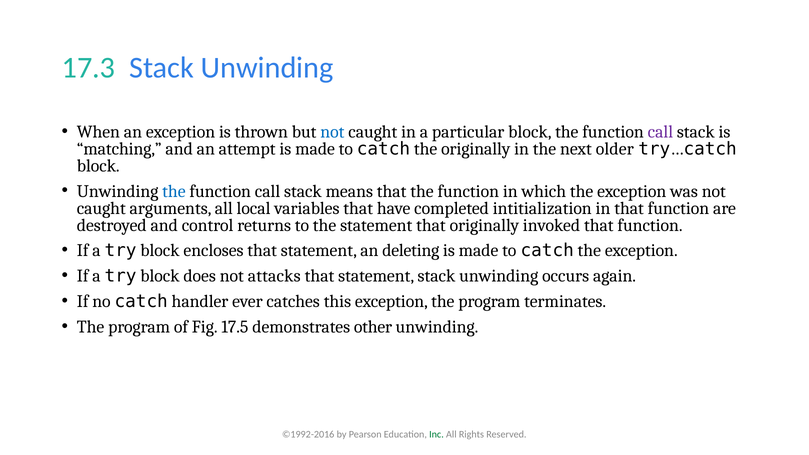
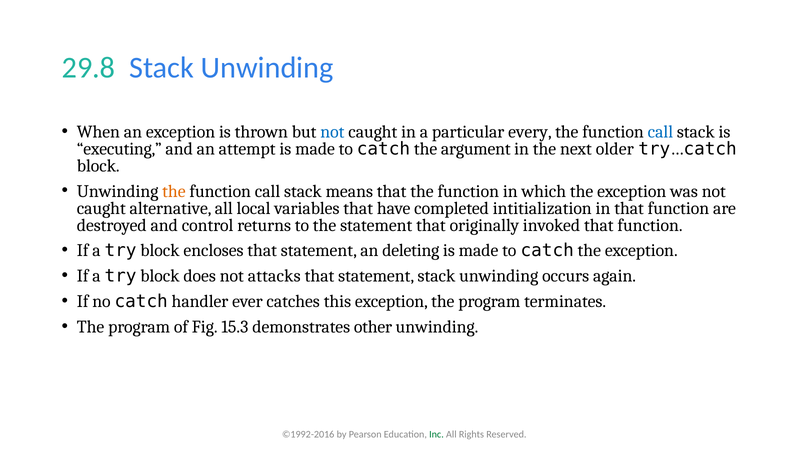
17.3: 17.3 -> 29.8
particular block: block -> every
call at (660, 132) colour: purple -> blue
matching: matching -> executing
the originally: originally -> argument
the at (174, 191) colour: blue -> orange
arguments: arguments -> alternative
17.5: 17.5 -> 15.3
